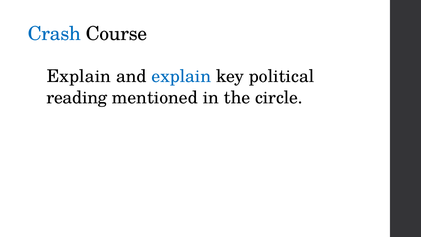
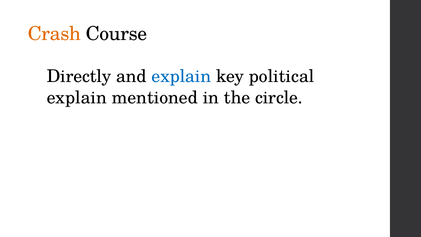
Crash colour: blue -> orange
Explain at (79, 76): Explain -> Directly
reading at (77, 98): reading -> explain
